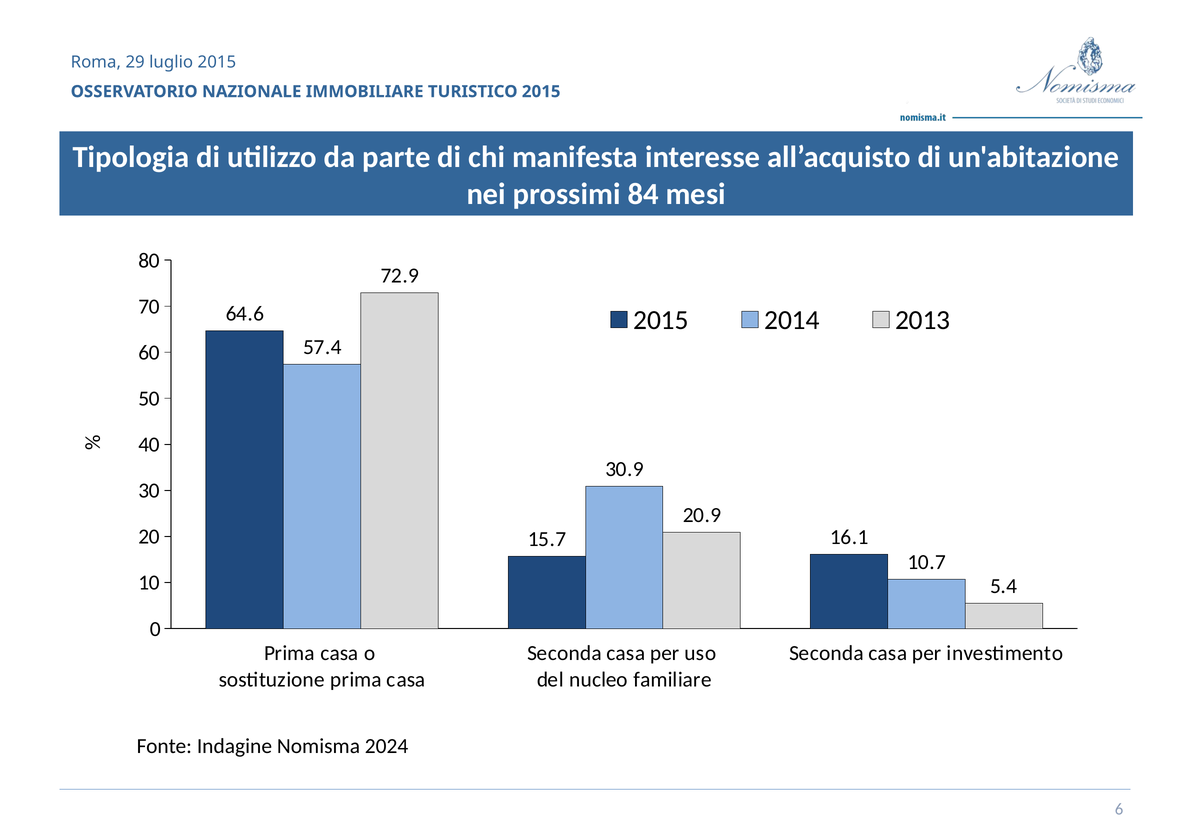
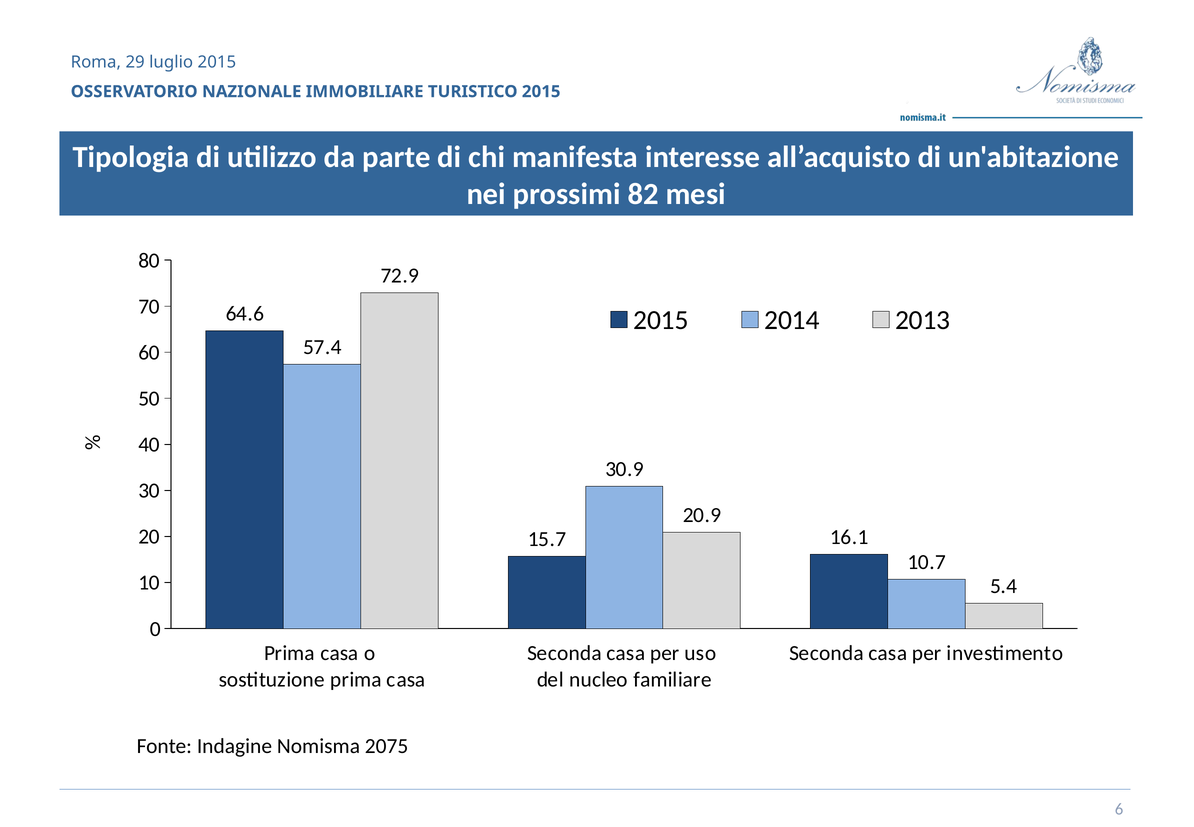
84: 84 -> 82
2024: 2024 -> 2075
